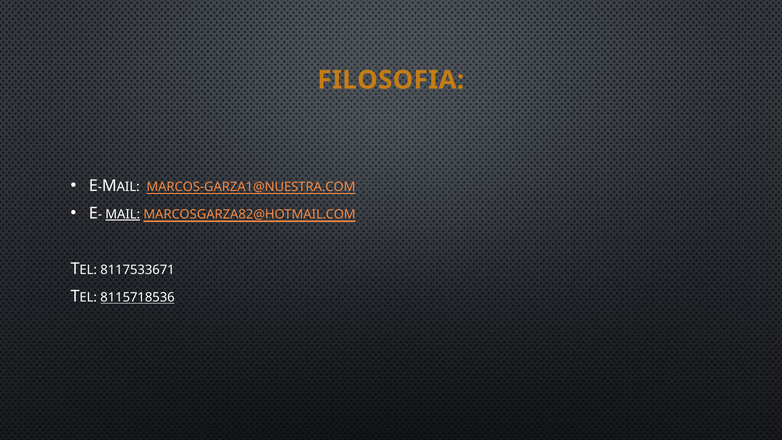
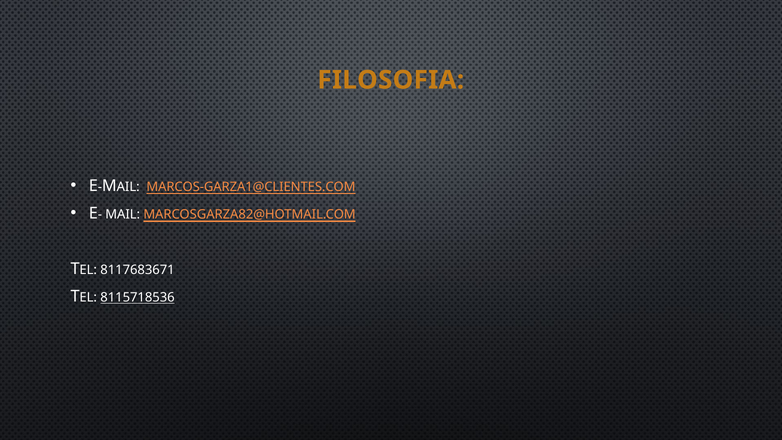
MARCOS-GARZA1@NUESTRA.COM: MARCOS-GARZA1@NUESTRA.COM -> MARCOS-GARZA1@CLIENTES.COM
MAIL underline: present -> none
8117533671: 8117533671 -> 8117683671
